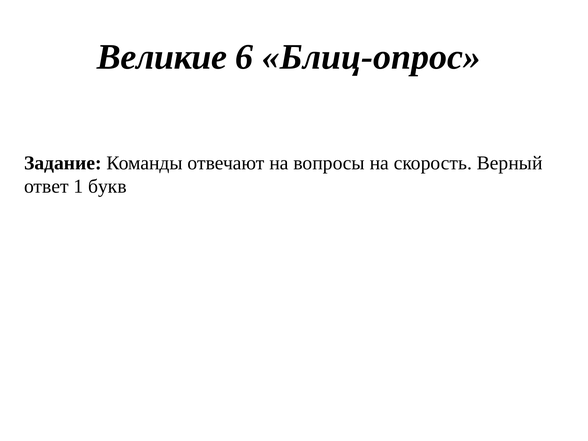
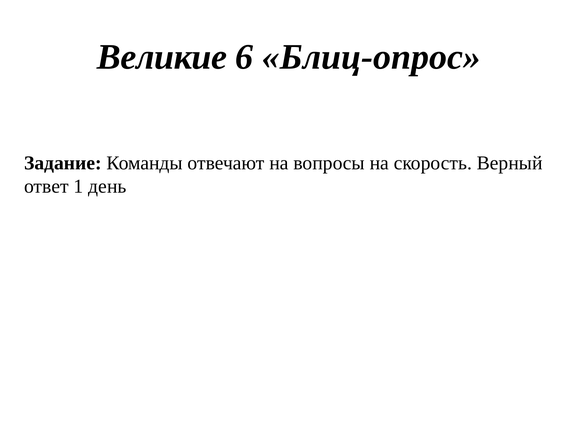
букв: букв -> день
